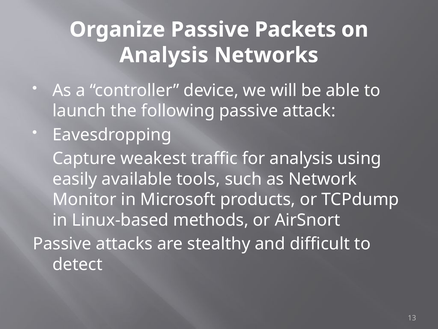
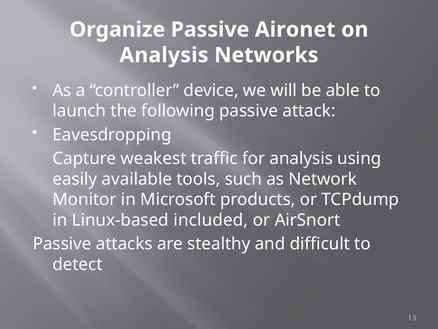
Packets: Packets -> Aironet
methods: methods -> included
